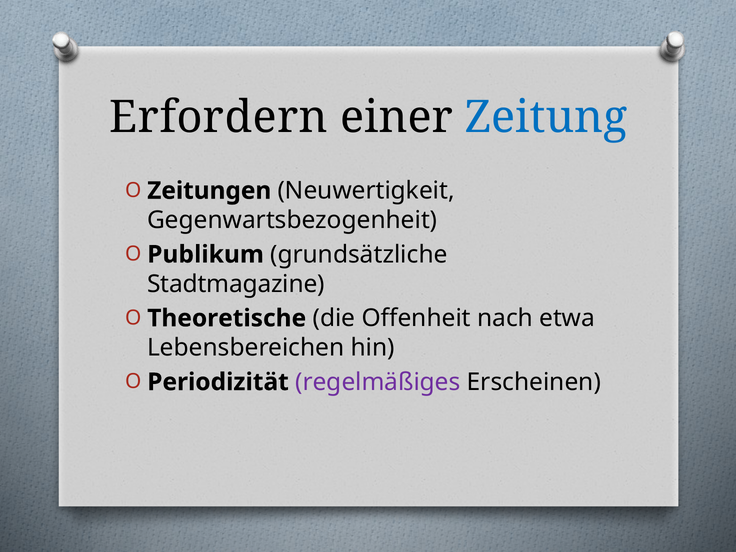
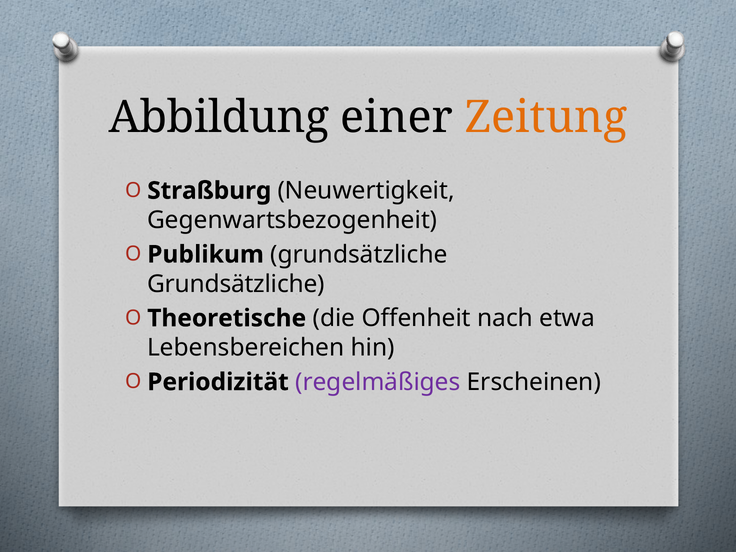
Erfordern: Erfordern -> Abbildung
Zeitung colour: blue -> orange
Zeitungen: Zeitungen -> Straßburg
Stadtmagazine at (236, 284): Stadtmagazine -> Grundsätzliche
